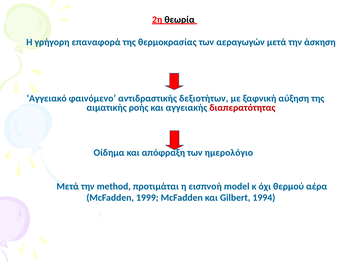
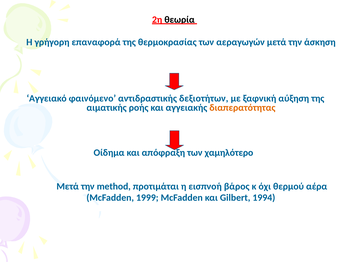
διαπερατότητας colour: red -> orange
ημερολόγιο: ημερολόγιο -> χαμηλότερο
model: model -> βάρος
